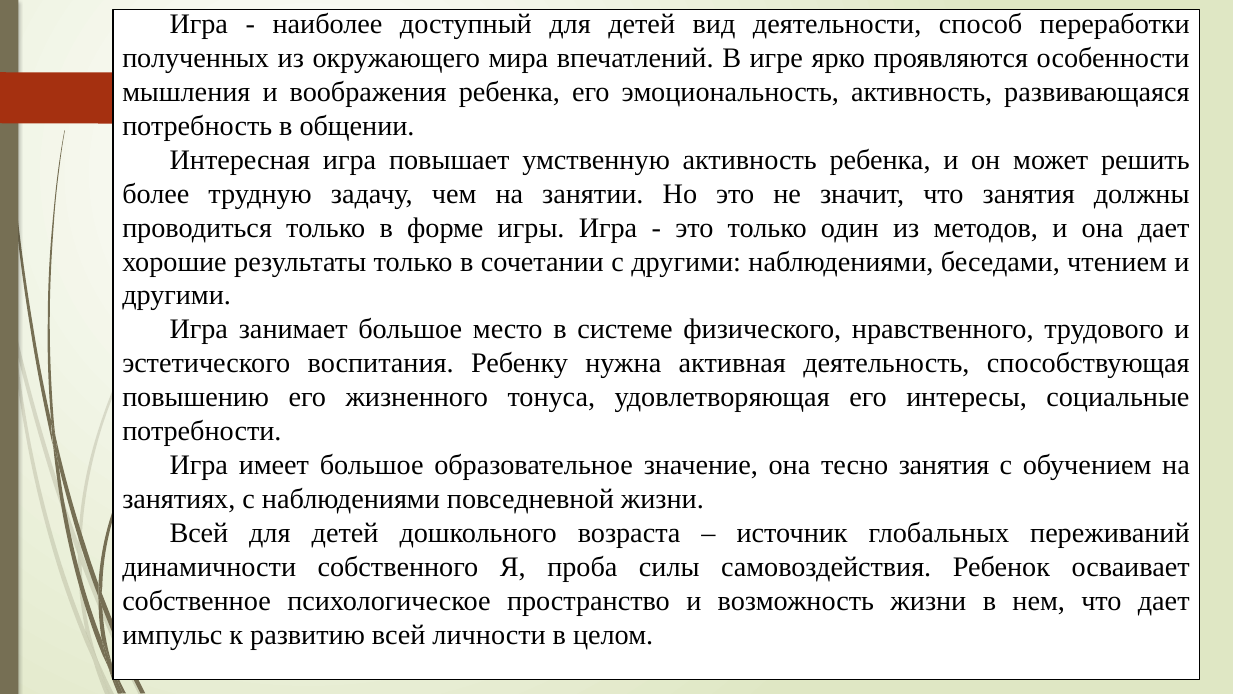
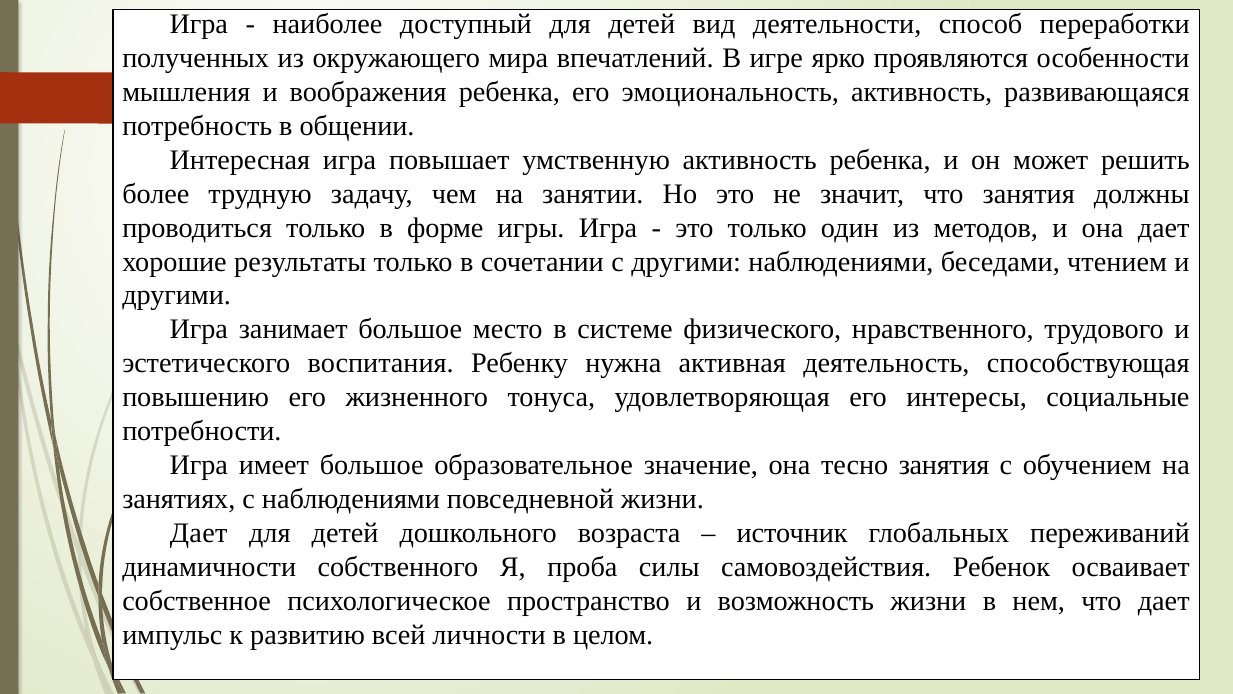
Всей at (199, 533): Всей -> Дает
